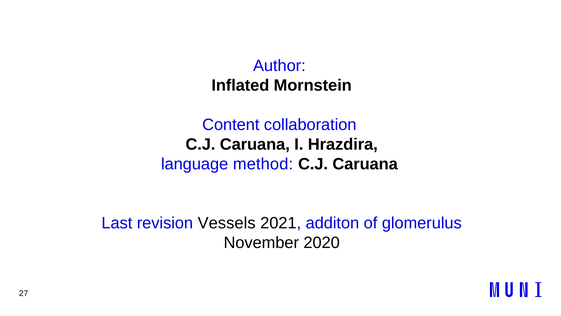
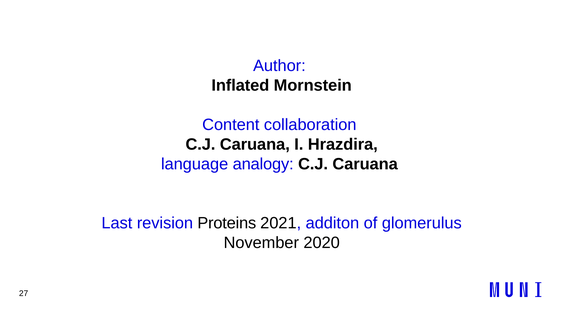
method: method -> analogy
Vessels: Vessels -> Proteins
